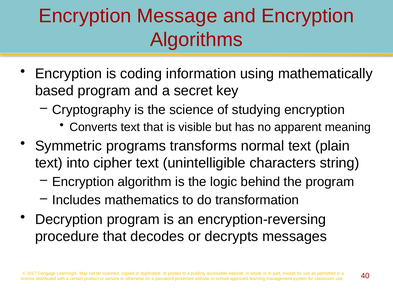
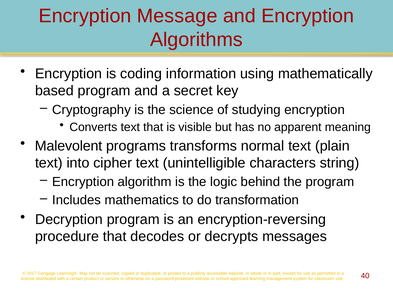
Symmetric: Symmetric -> Malevolent
